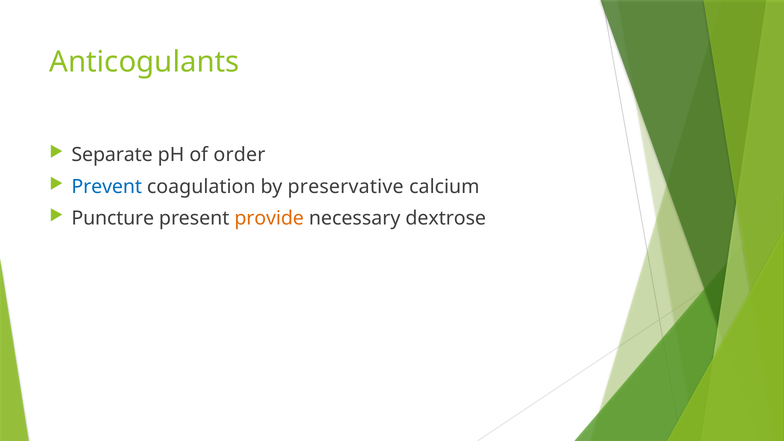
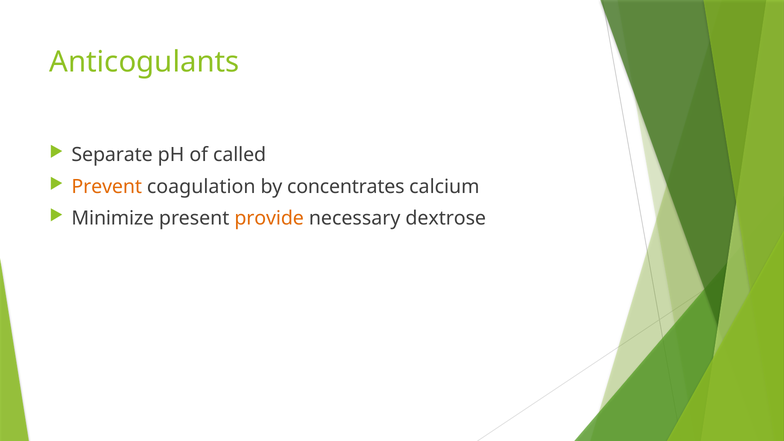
order: order -> called
Prevent colour: blue -> orange
preservative: preservative -> concentrates
Puncture: Puncture -> Minimize
